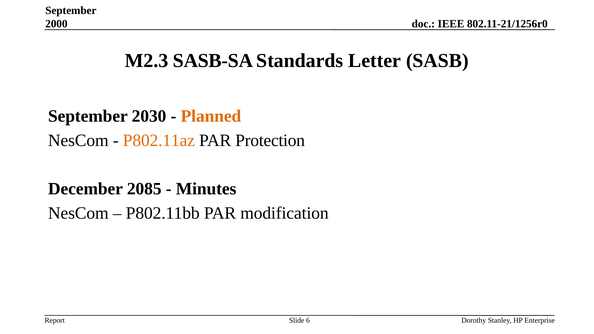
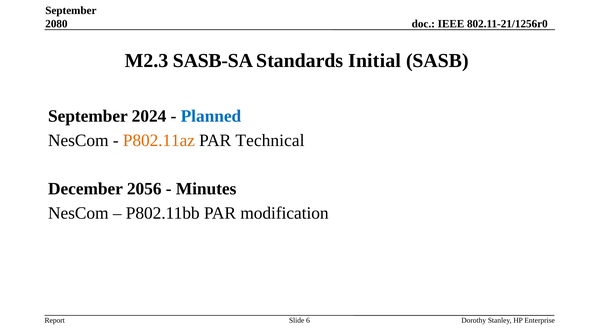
2000: 2000 -> 2080
Letter: Letter -> Initial
2030: 2030 -> 2024
Planned colour: orange -> blue
Protection: Protection -> Technical
2085: 2085 -> 2056
